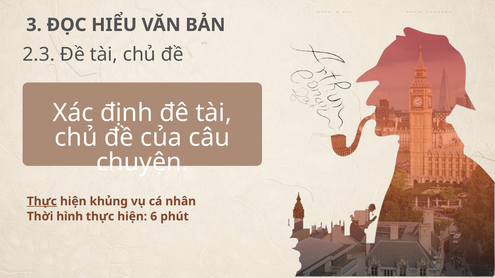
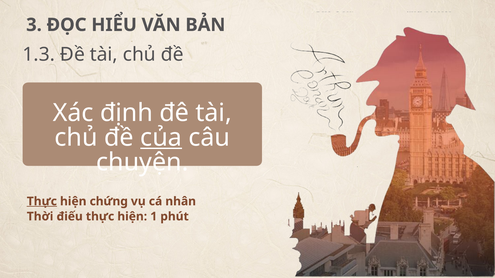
2.3: 2.3 -> 1.3
của underline: none -> present
khủng: khủng -> chứng
hình: hình -> điếu
6: 6 -> 1
